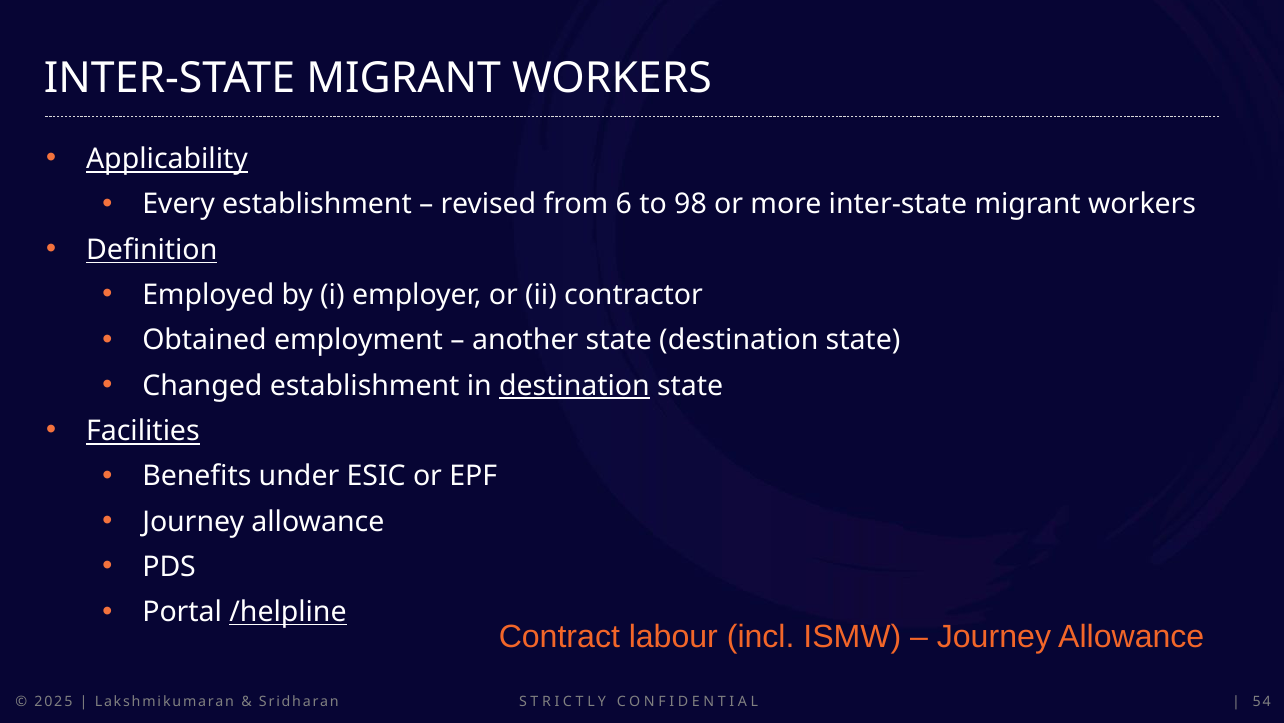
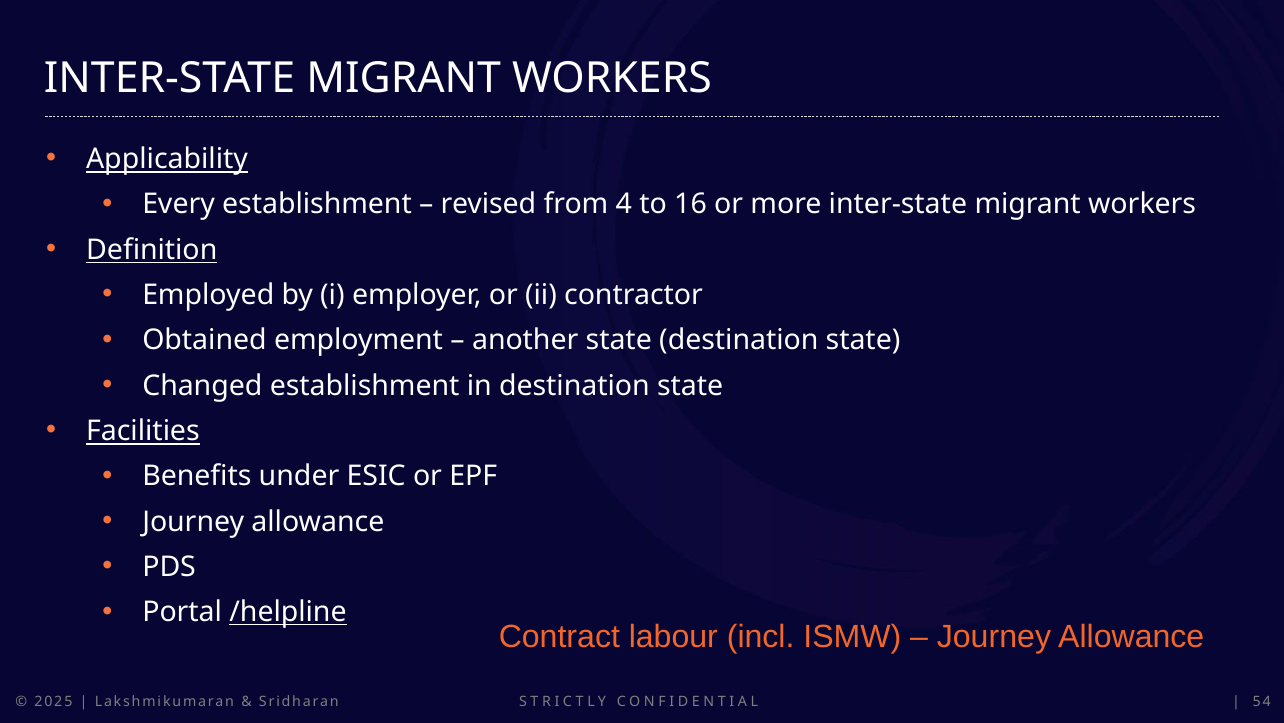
6: 6 -> 4
98: 98 -> 16
destination at (574, 385) underline: present -> none
